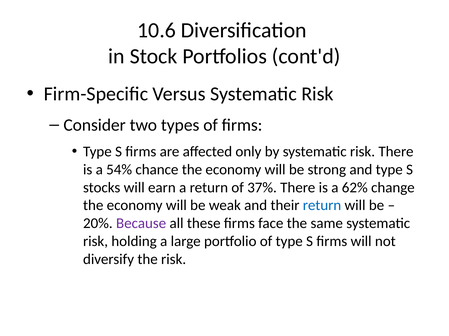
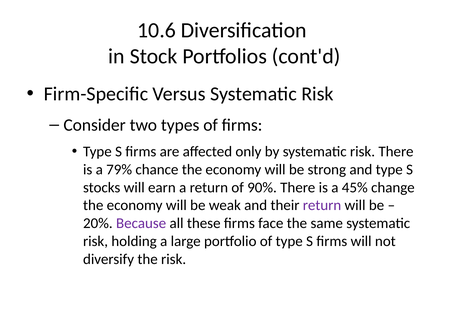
54%: 54% -> 79%
37%: 37% -> 90%
62%: 62% -> 45%
return at (322, 206) colour: blue -> purple
